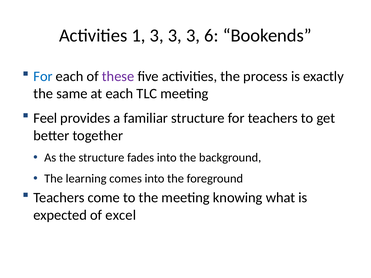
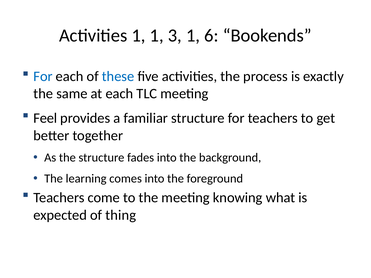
1 3: 3 -> 1
3 at (193, 36): 3 -> 1
these colour: purple -> blue
excel: excel -> thing
